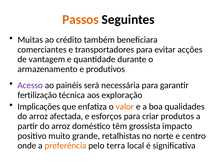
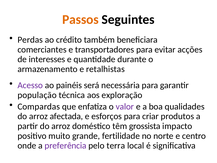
Muitas: Muitas -> Perdas
vantagem: vantagem -> interesses
produtivos: produtivos -> retalhistas
fertilização: fertilização -> população
Implicações: Implicações -> Compardas
valor colour: orange -> purple
retalhistas: retalhistas -> fertilidade
preferência colour: orange -> purple
